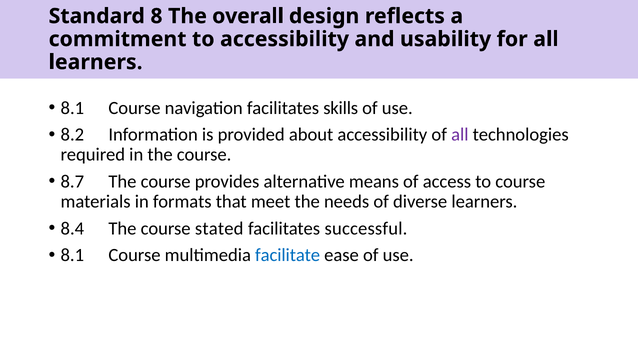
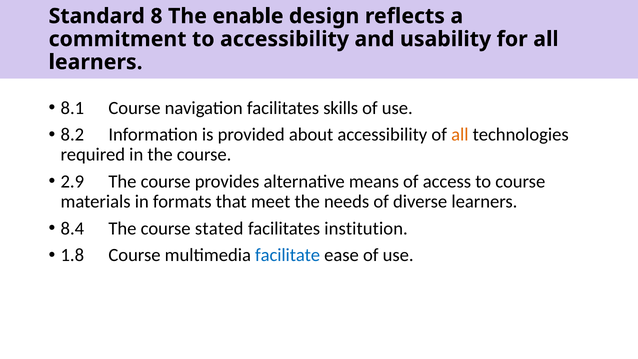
overall: overall -> enable
all at (460, 135) colour: purple -> orange
8.7: 8.7 -> 2.9
successful: successful -> institution
8.1 at (72, 255): 8.1 -> 1.8
